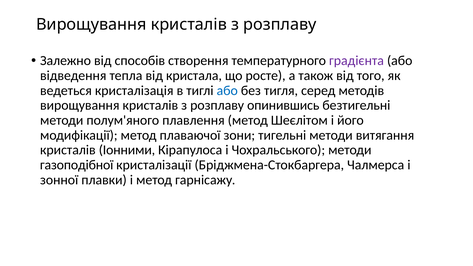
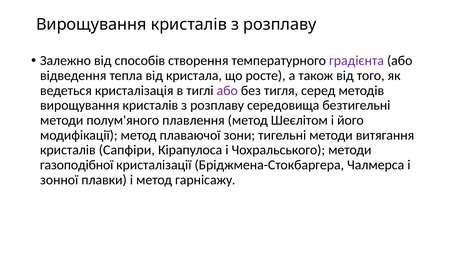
або at (227, 90) colour: blue -> purple
опинившись: опинившись -> середовища
Іонними: Іонними -> Сапфіри
